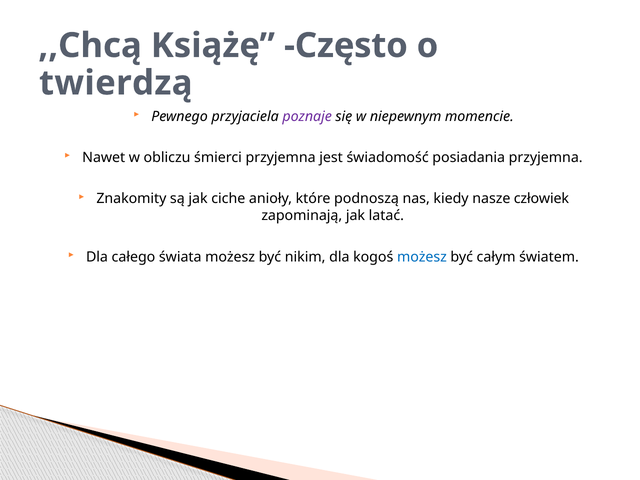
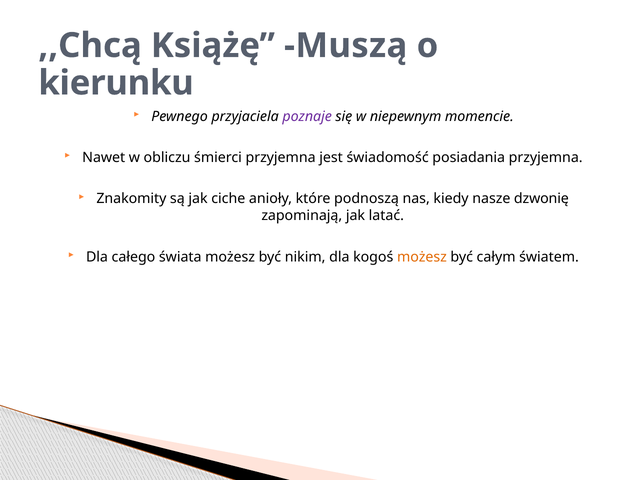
Często: Często -> Muszą
twierdzą: twierdzą -> kierunku
człowiek: człowiek -> dzwonię
możesz at (422, 257) colour: blue -> orange
